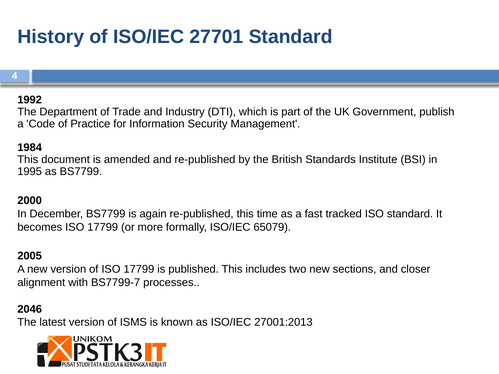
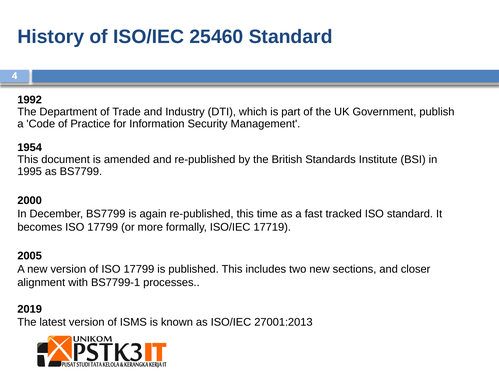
27701: 27701 -> 25460
1984: 1984 -> 1954
65079: 65079 -> 17719
BS7799-7: BS7799-7 -> BS7799-1
2046: 2046 -> 2019
